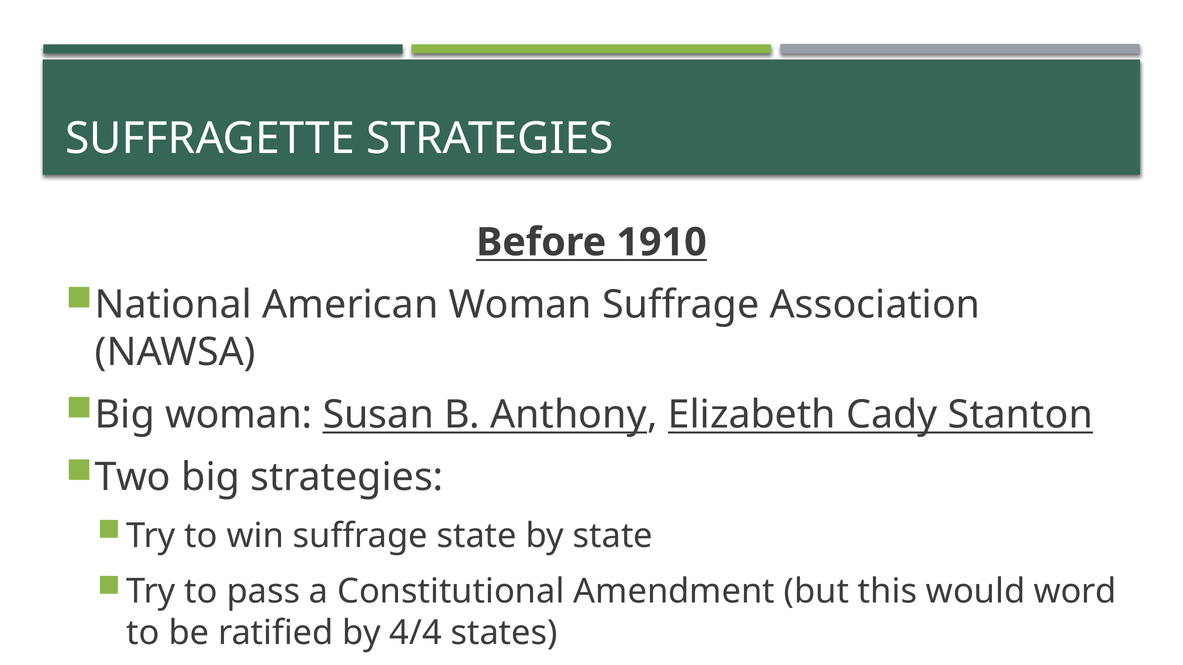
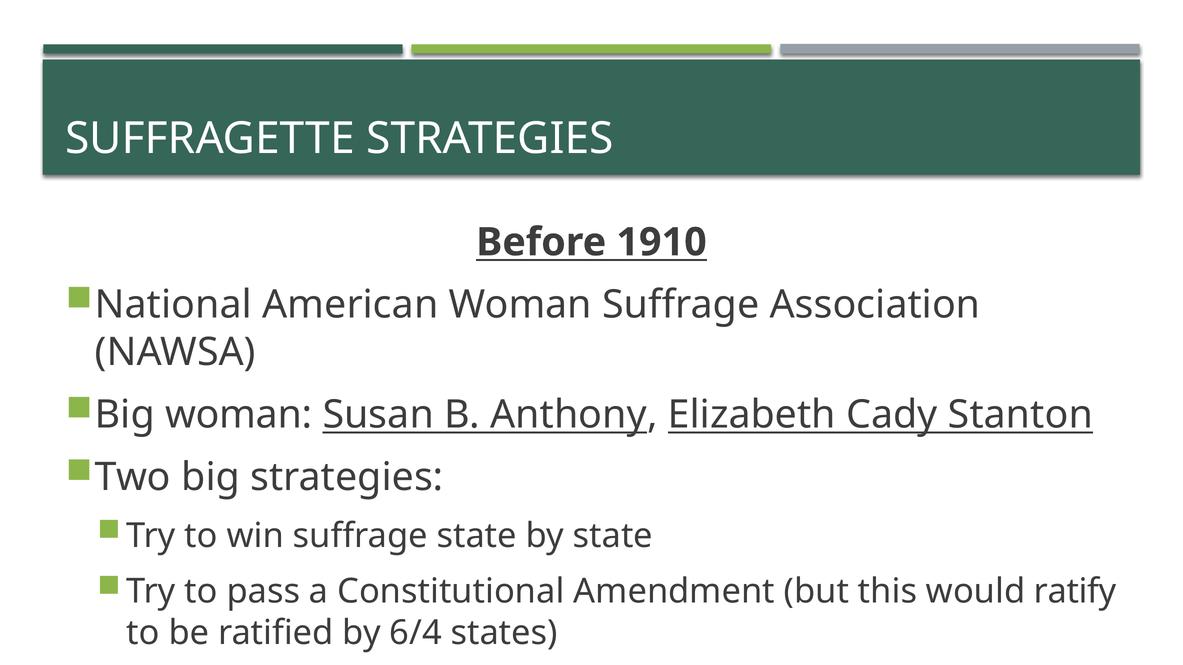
word: word -> ratify
4/4: 4/4 -> 6/4
